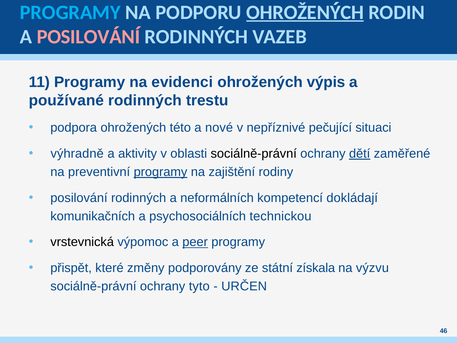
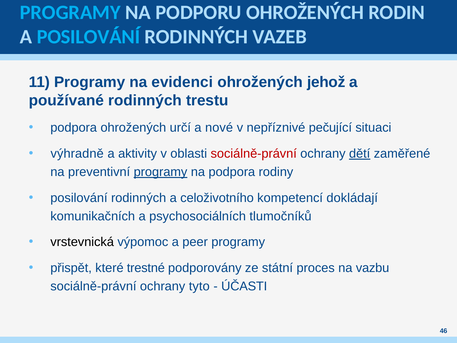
OHROŽENÝCH at (305, 12) underline: present -> none
POSILOVÁNÍ at (88, 37) colour: pink -> light blue
výpis: výpis -> jehož
této: této -> určí
sociálně-právní at (254, 154) colour: black -> red
na zajištění: zajištění -> podpora
neformálních: neformálních -> celoživotního
technickou: technickou -> tlumočníků
peer underline: present -> none
změny: změny -> trestné
získala: získala -> proces
výzvu: výzvu -> vazbu
URČEN: URČEN -> ÚČASTI
